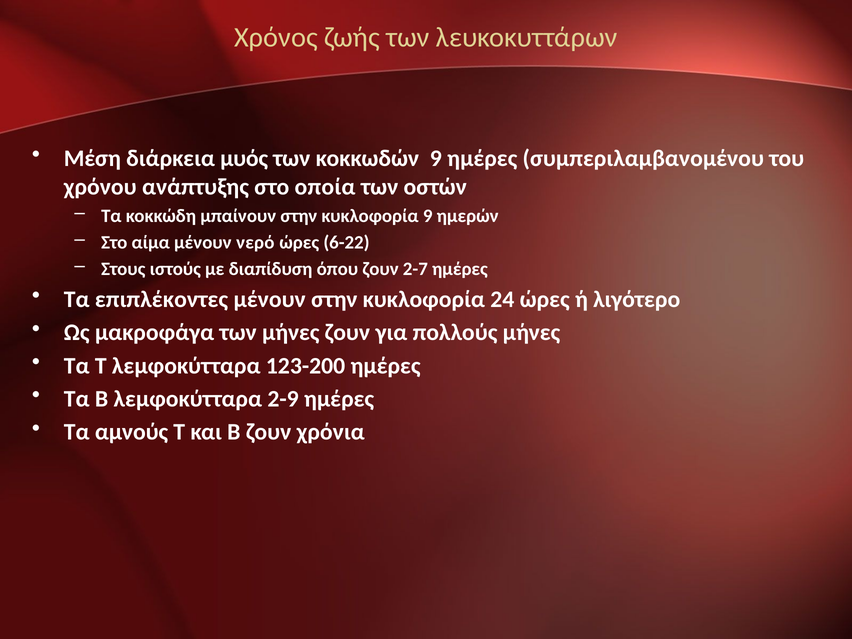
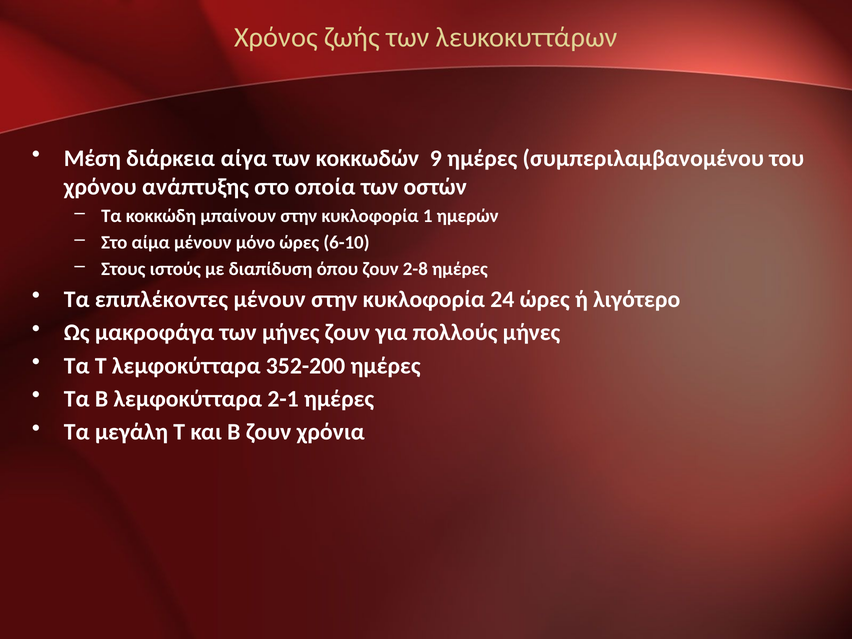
μυός: μυός -> αίγα
κυκλοφορία 9: 9 -> 1
νερό: νερό -> μόνο
6-22: 6-22 -> 6-10
2-7: 2-7 -> 2-8
123-200: 123-200 -> 352-200
2-9: 2-9 -> 2-1
αμνούς: αμνούς -> μεγάλη
